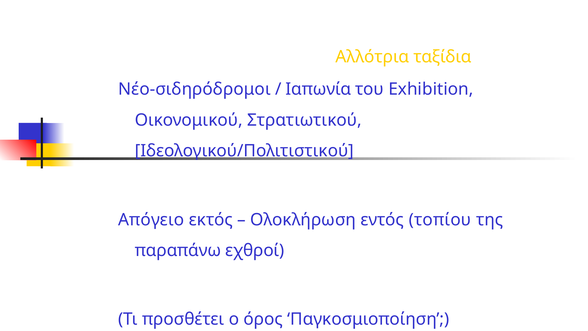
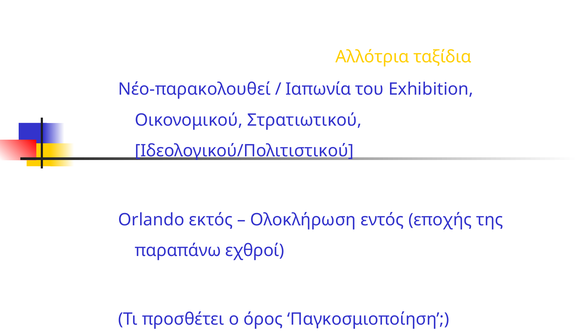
Νέο-σιδηρόδρομοι: Νέο-σιδηρόδρομοι -> Νέο-παρακολουθεί
Απόγειο: Απόγειο -> Orlando
τοπίου: τοπίου -> εποχής
